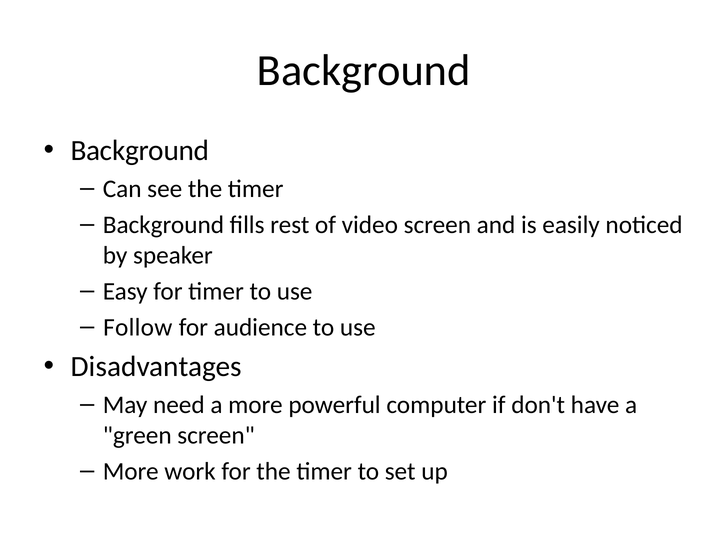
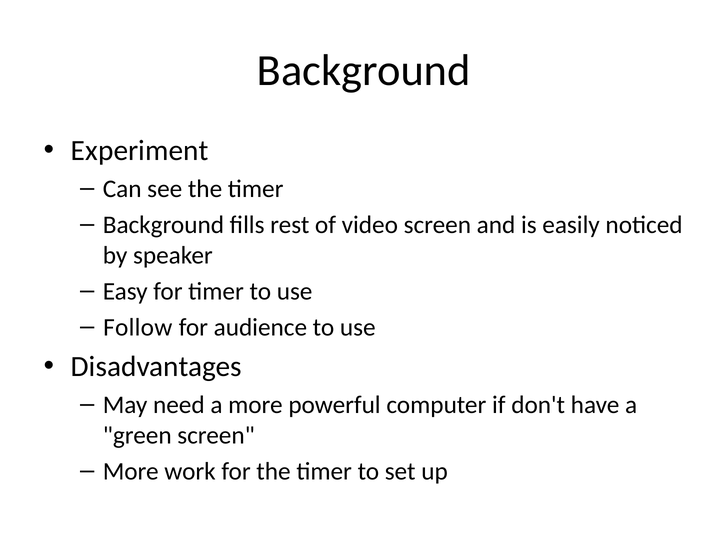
Background at (140, 151): Background -> Experiment
